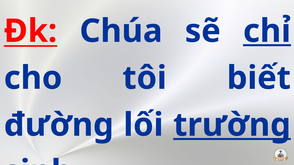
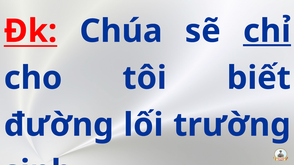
trường underline: present -> none
